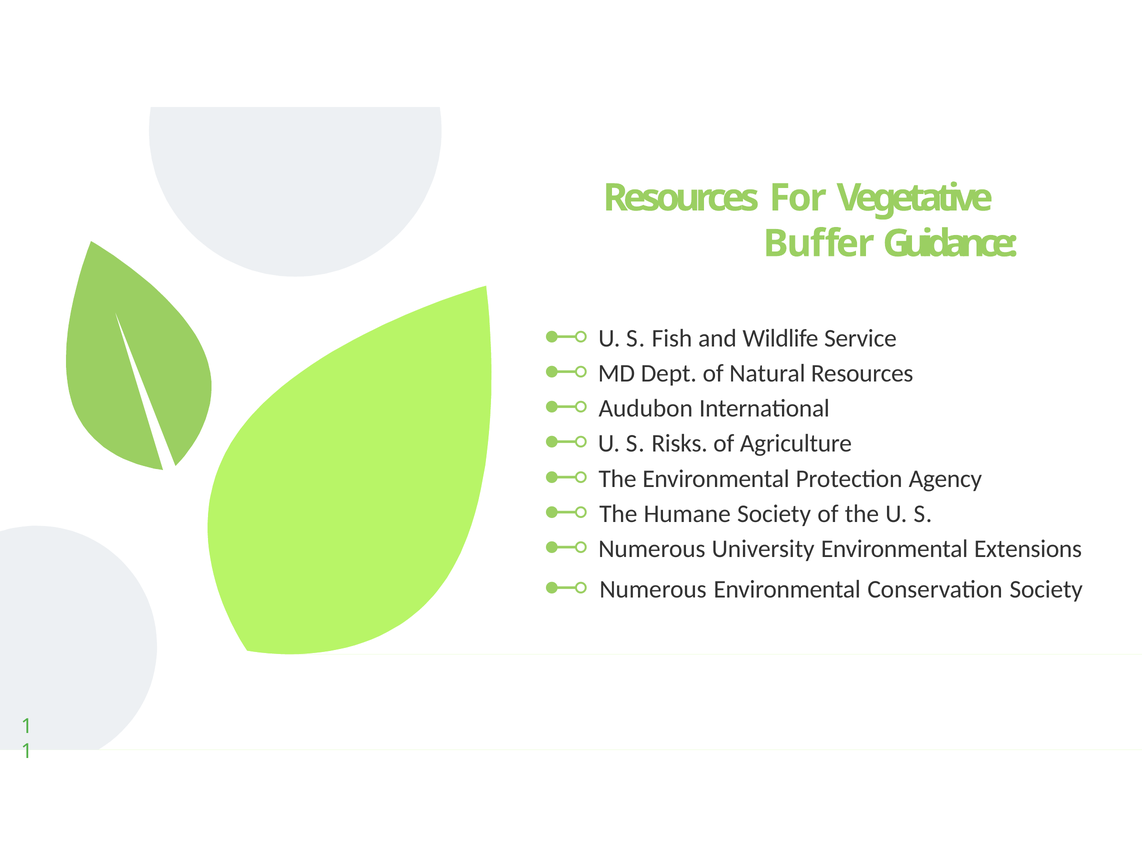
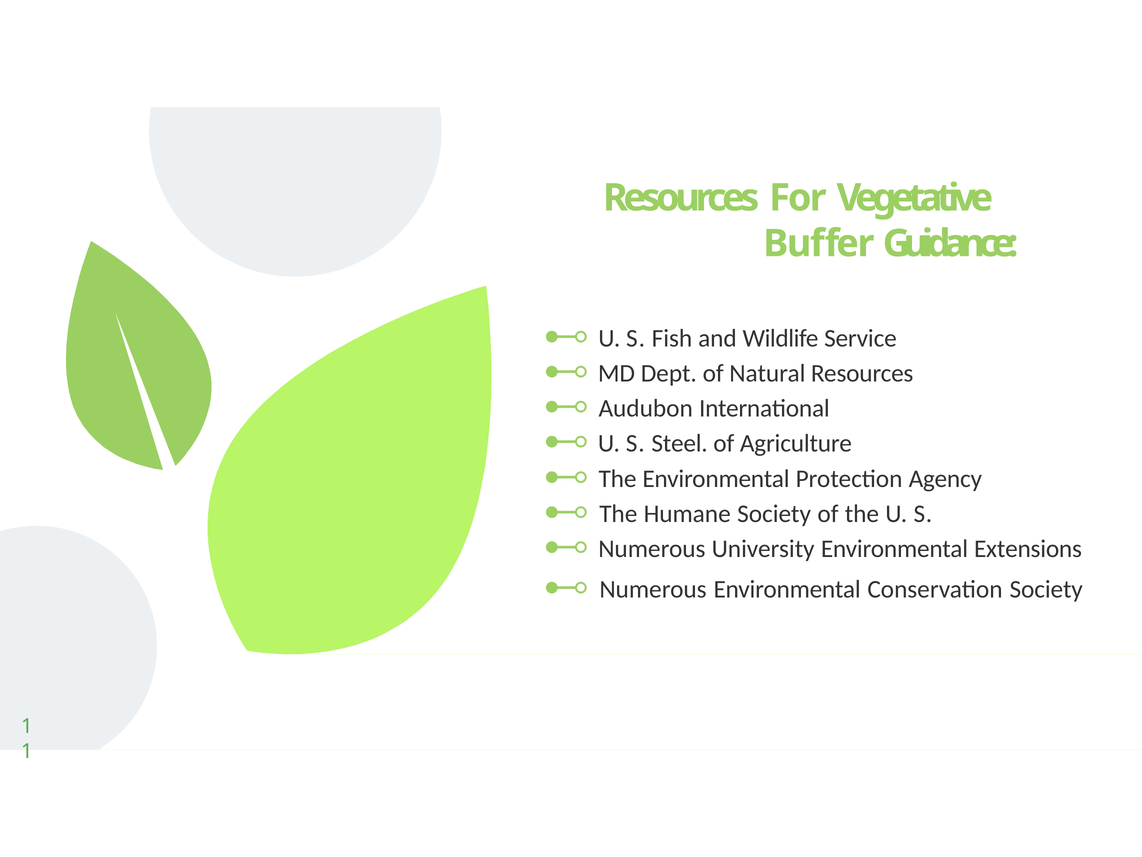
Risks: Risks -> Steel
